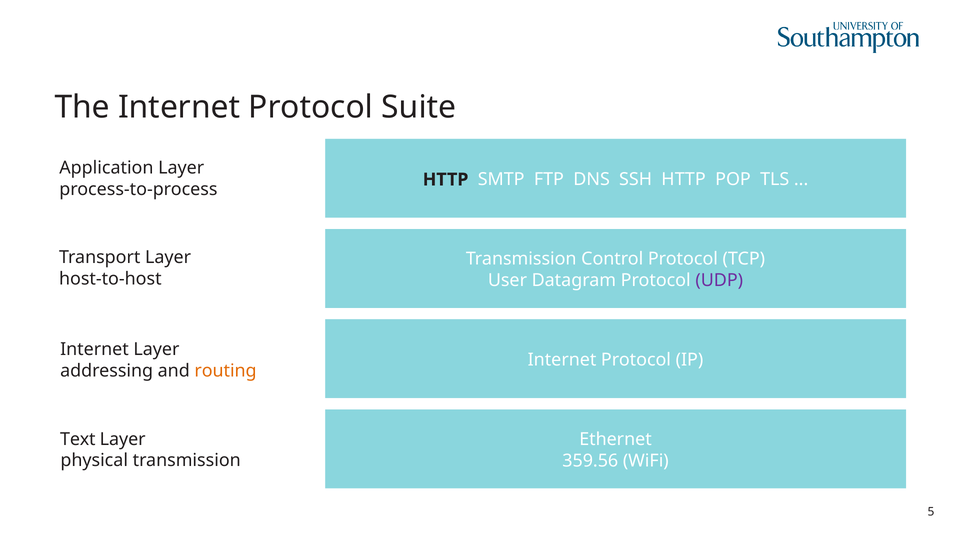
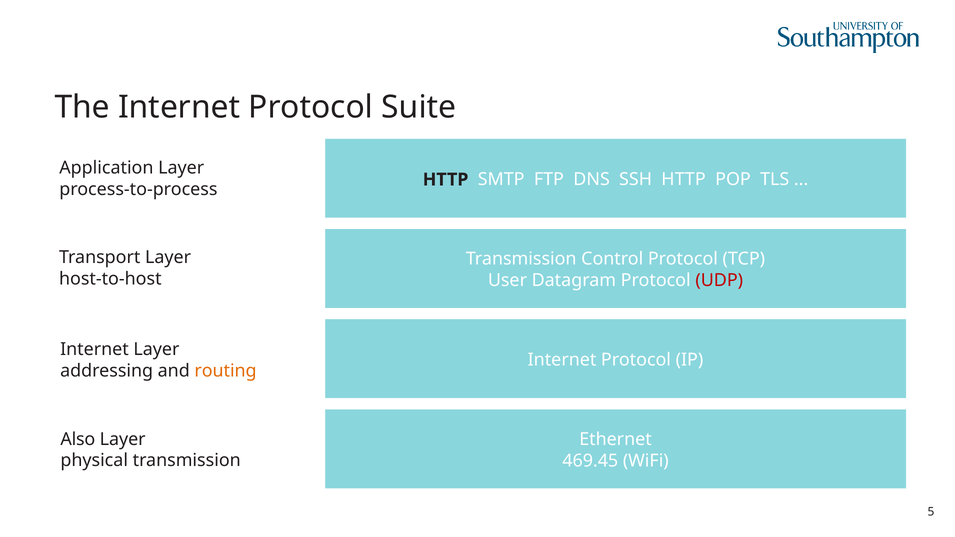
UDP colour: purple -> red
Text: Text -> Also
359.56: 359.56 -> 469.45
